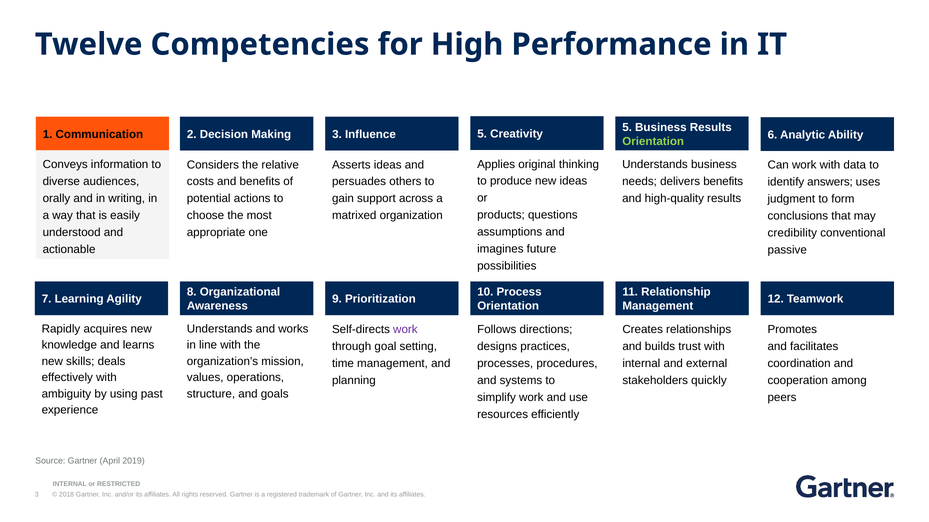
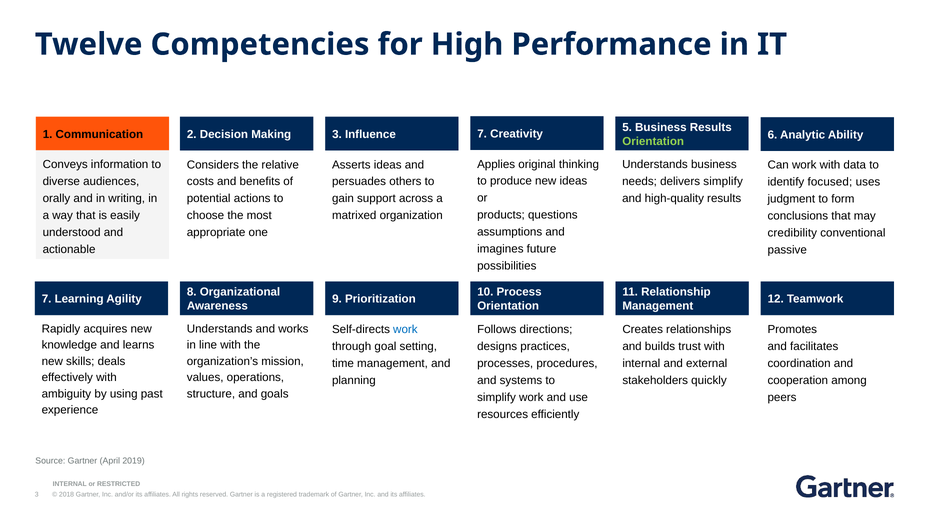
Communication 5: 5 -> 7
delivers benefits: benefits -> simplify
answers: answers -> focused
work at (405, 330) colour: purple -> blue
